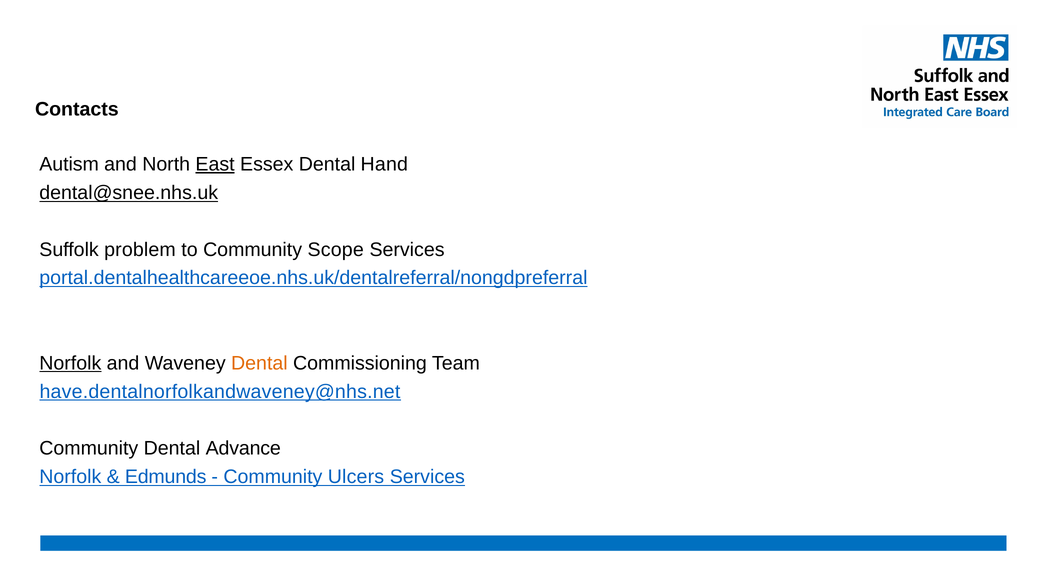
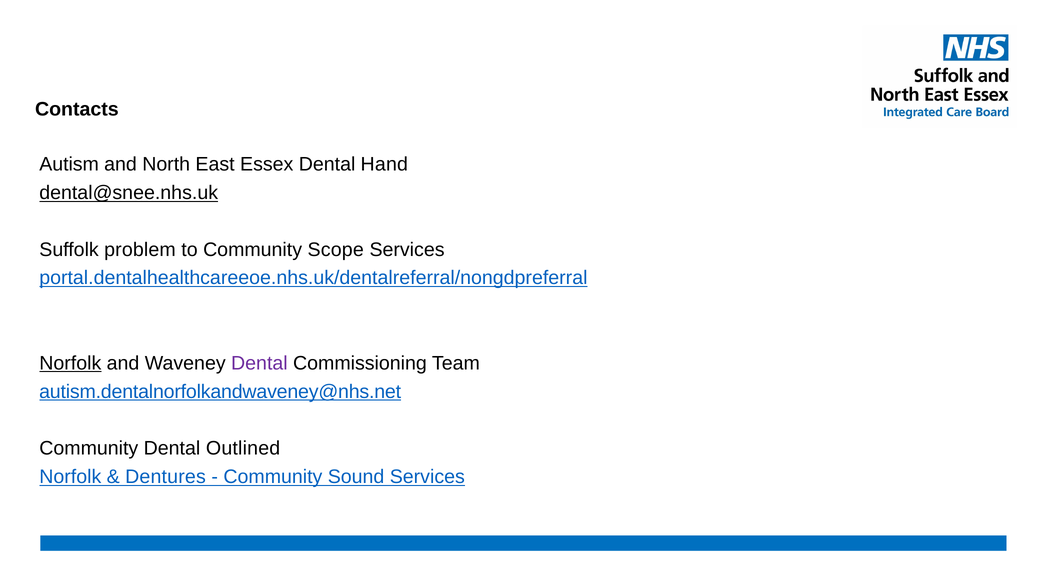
East underline: present -> none
Dental at (259, 363) colour: orange -> purple
have.dentalnorfolkandwaveney@nhs.net: have.dentalnorfolkandwaveney@nhs.net -> autism.dentalnorfolkandwaveney@nhs.net
Advance: Advance -> Outlined
Edmunds: Edmunds -> Dentures
Ulcers: Ulcers -> Sound
